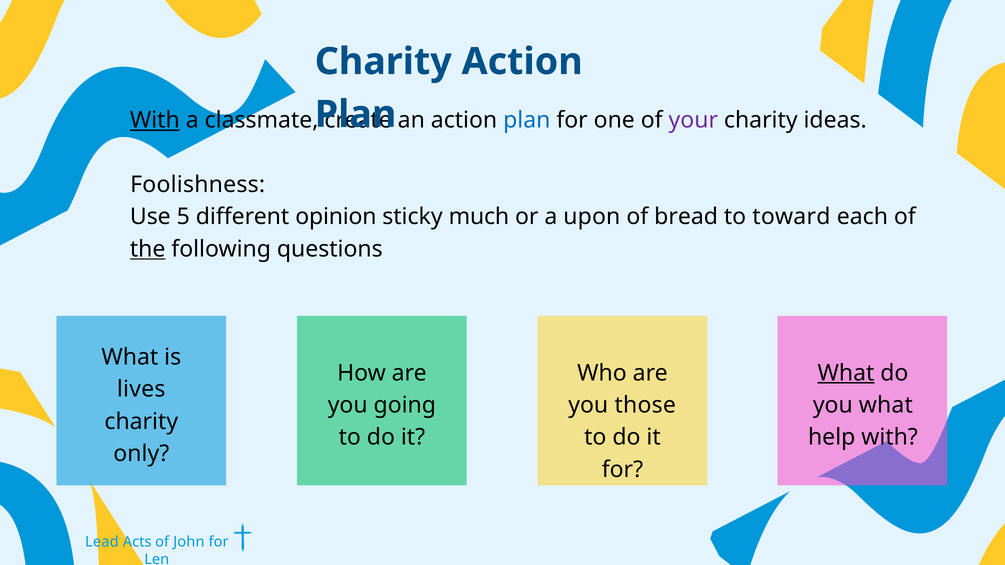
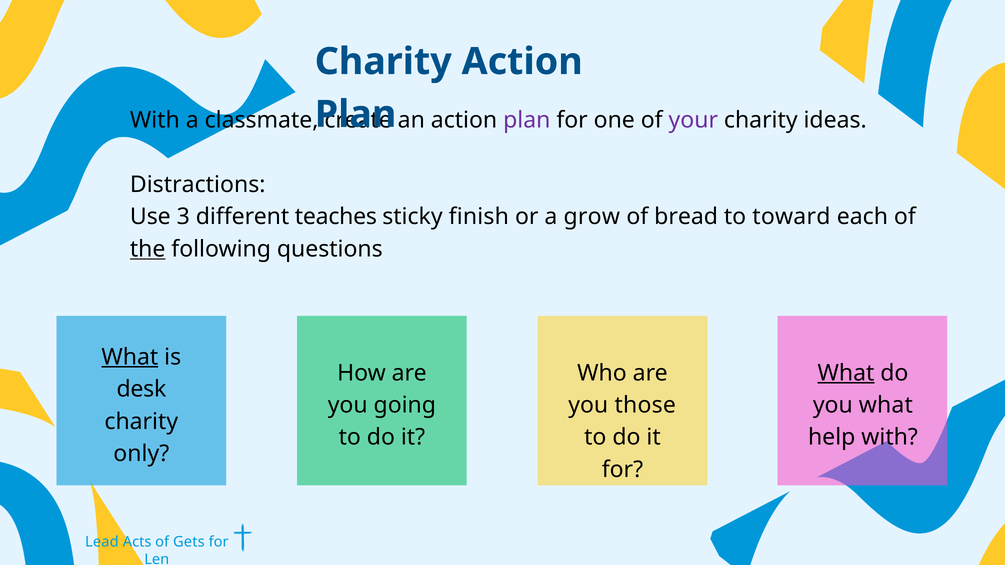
With at (155, 120) underline: present -> none
plan at (527, 120) colour: blue -> purple
Foolishness: Foolishness -> Distractions
5: 5 -> 3
opinion: opinion -> teaches
much: much -> finish
upon: upon -> grow
What at (130, 357) underline: none -> present
lives: lives -> desk
John: John -> Gets
